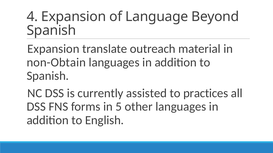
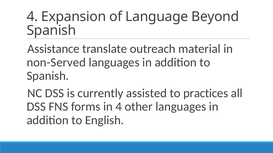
Expansion at (53, 49): Expansion -> Assistance
non-Obtain: non-Obtain -> non-Served
in 5: 5 -> 4
